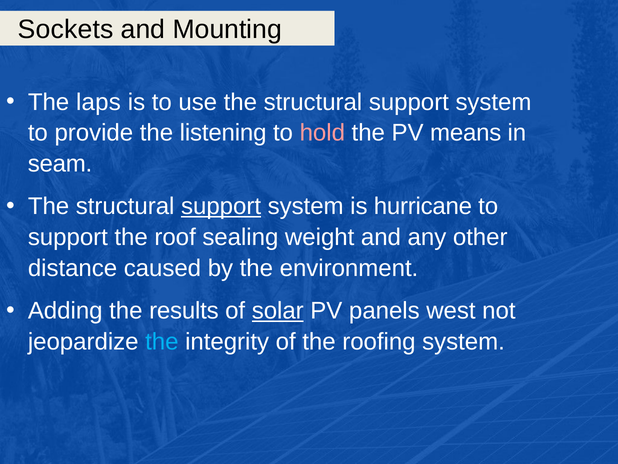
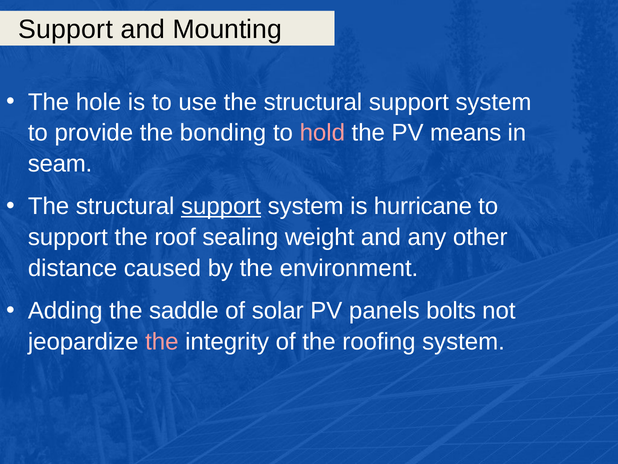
Sockets at (66, 29): Sockets -> Support
laps: laps -> hole
listening: listening -> bonding
results: results -> saddle
solar underline: present -> none
west: west -> bolts
the at (162, 342) colour: light blue -> pink
